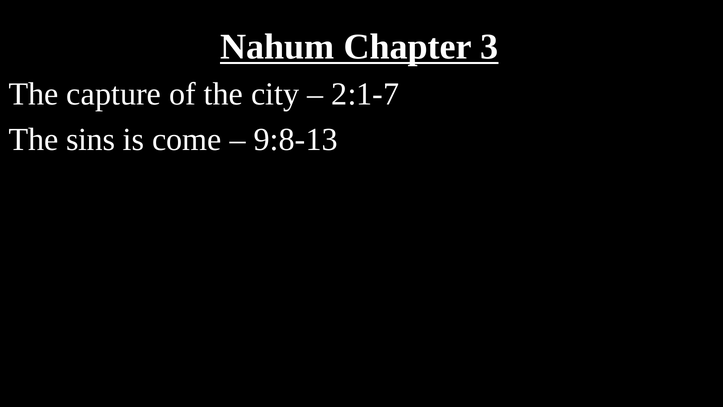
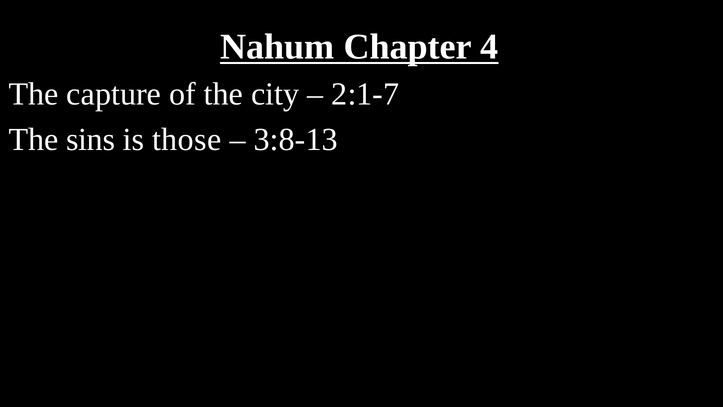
3: 3 -> 4
come: come -> those
9:8-13: 9:8-13 -> 3:8-13
